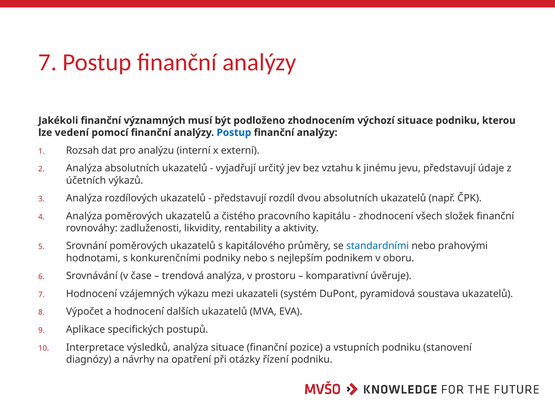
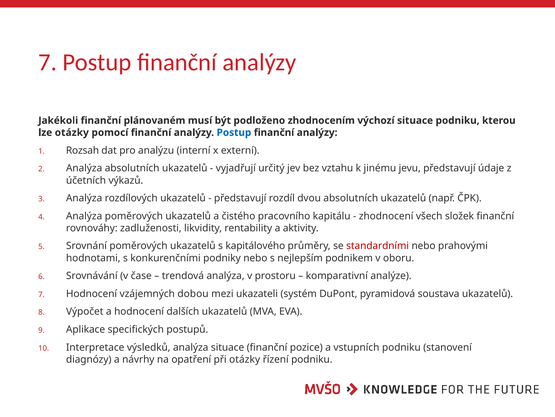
významných: významných -> plánovaném
lze vedení: vedení -> otázky
standardními colour: blue -> red
úvěruje: úvěruje -> analýze
výkazu: výkazu -> dobou
